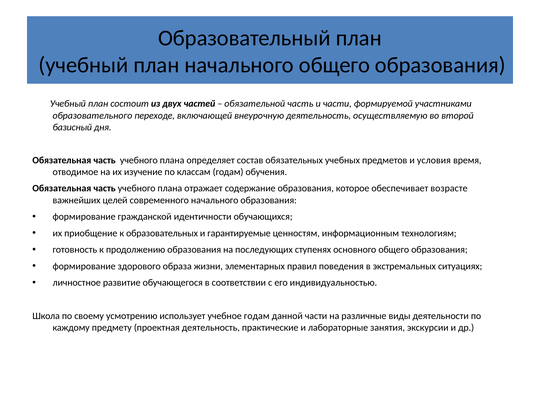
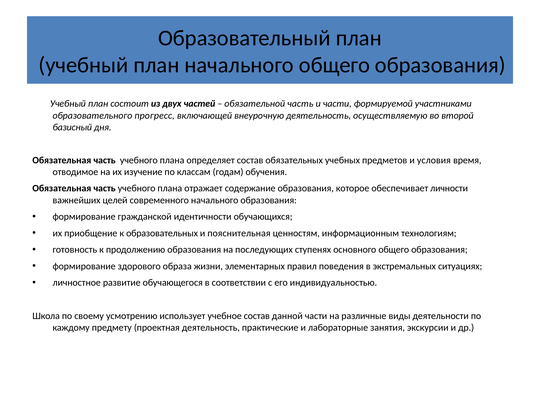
переходе: переходе -> прогресс
возрасте: возрасте -> личности
гарантируемые: гарантируемые -> пояснительная
учебное годам: годам -> состав
